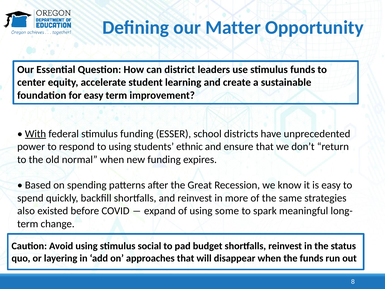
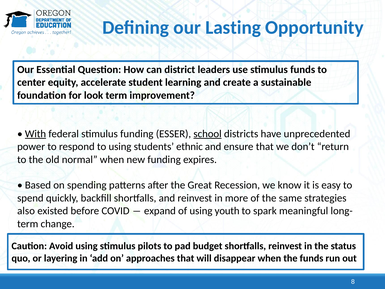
Matter: Matter -> Lasting
for easy: easy -> look
school underline: none -> present
some: some -> youth
social: social -> pilots
